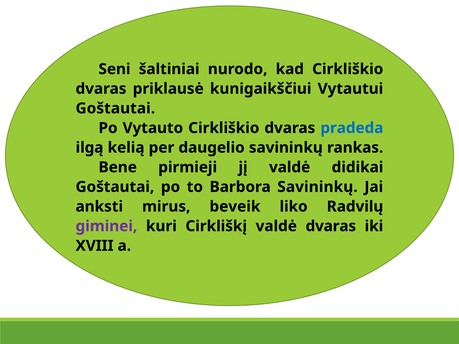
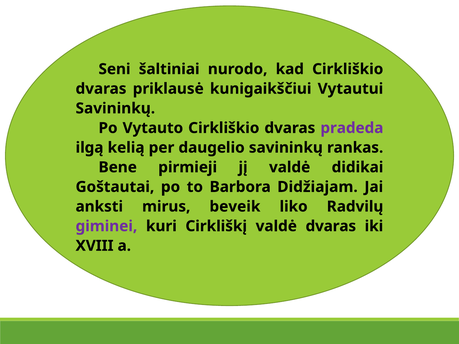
Goštautai at (115, 108): Goštautai -> Savininkų
pradeda colour: blue -> purple
Barbora Savininkų: Savininkų -> Didžiajam
